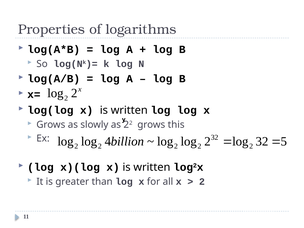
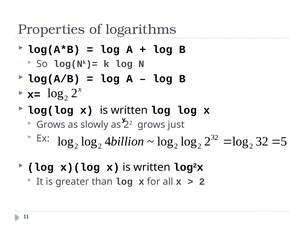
this: this -> just
